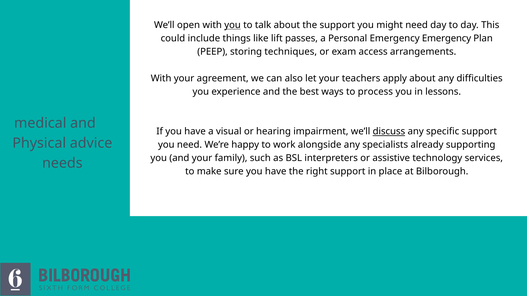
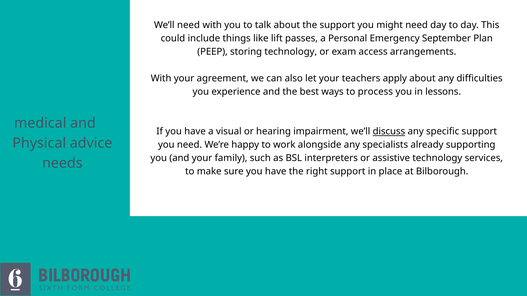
We’ll open: open -> need
you at (233, 25) underline: present -> none
Emergency Emergency: Emergency -> September
storing techniques: techniques -> technology
